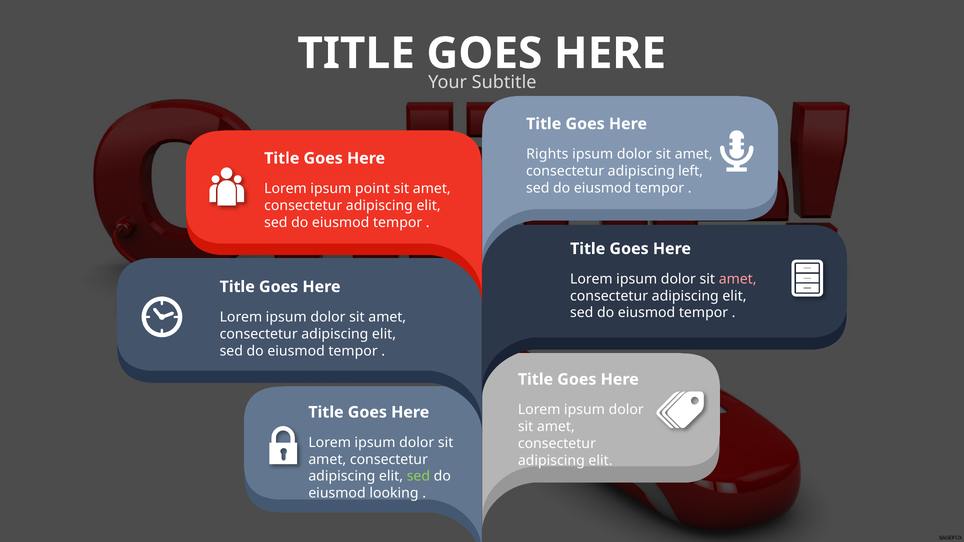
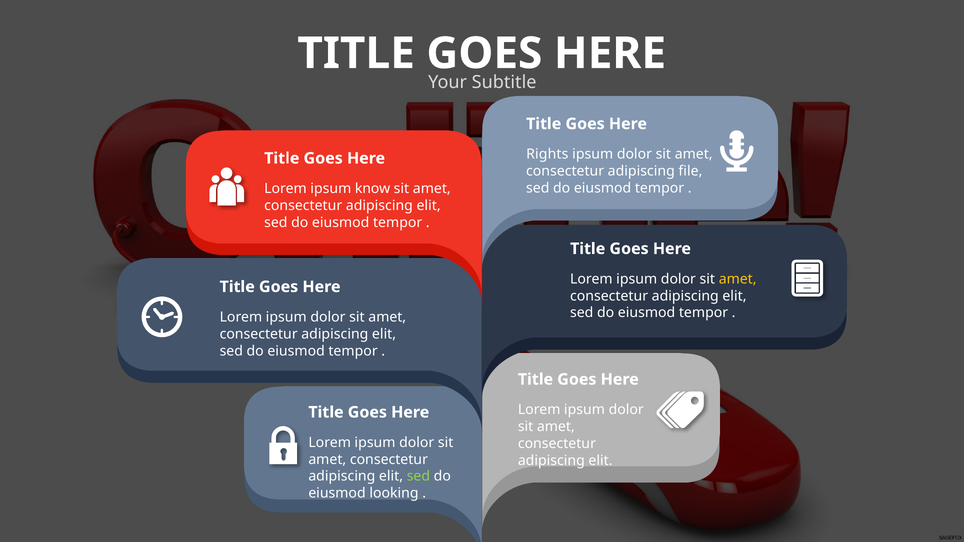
left: left -> file
point: point -> know
amet at (738, 279) colour: pink -> yellow
